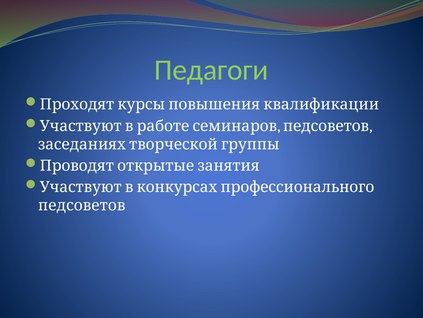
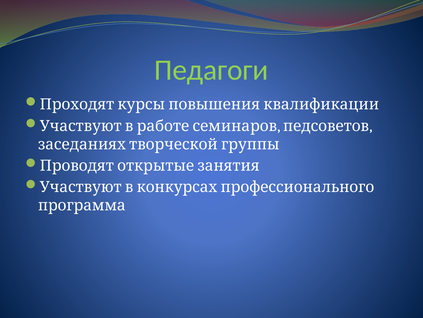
педсоветов at (82, 205): педсоветов -> программа
